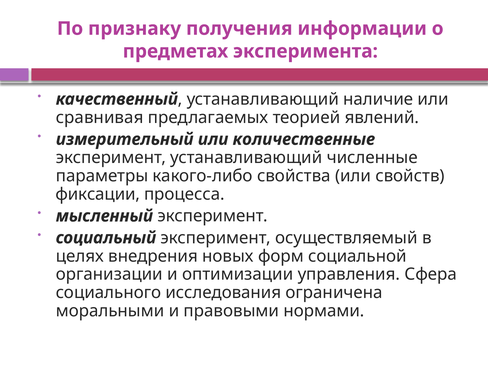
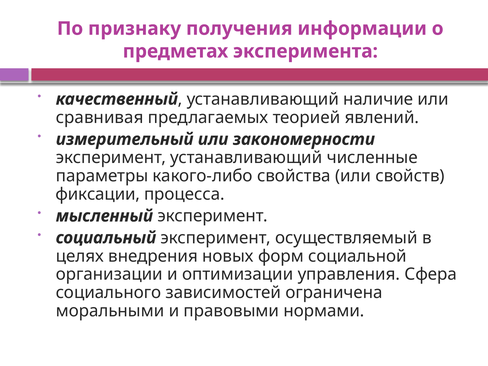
количественные: количественные -> закономерности
исследования: исследования -> зависимостей
